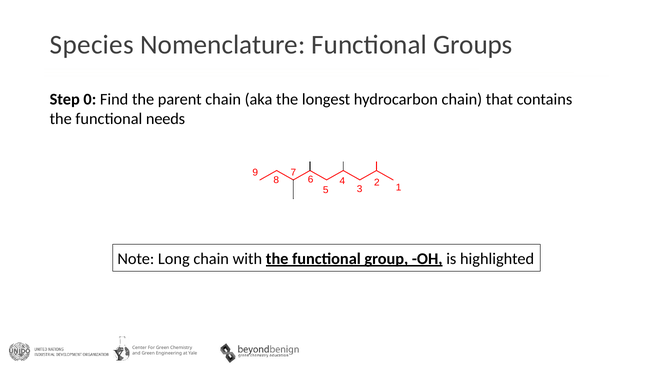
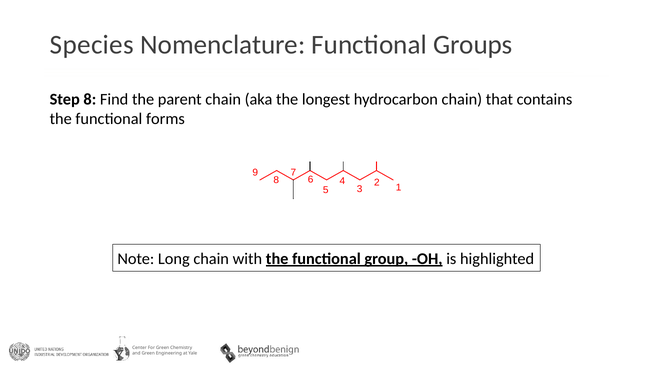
Step 0: 0 -> 8
needs: needs -> forms
